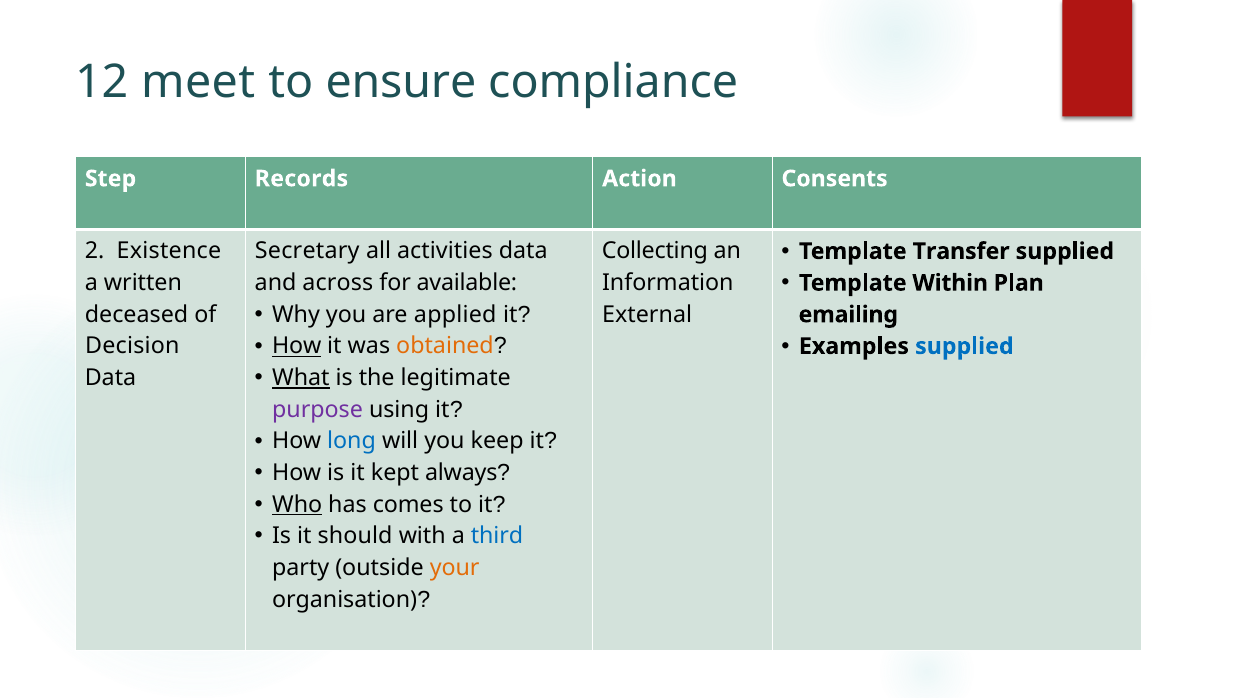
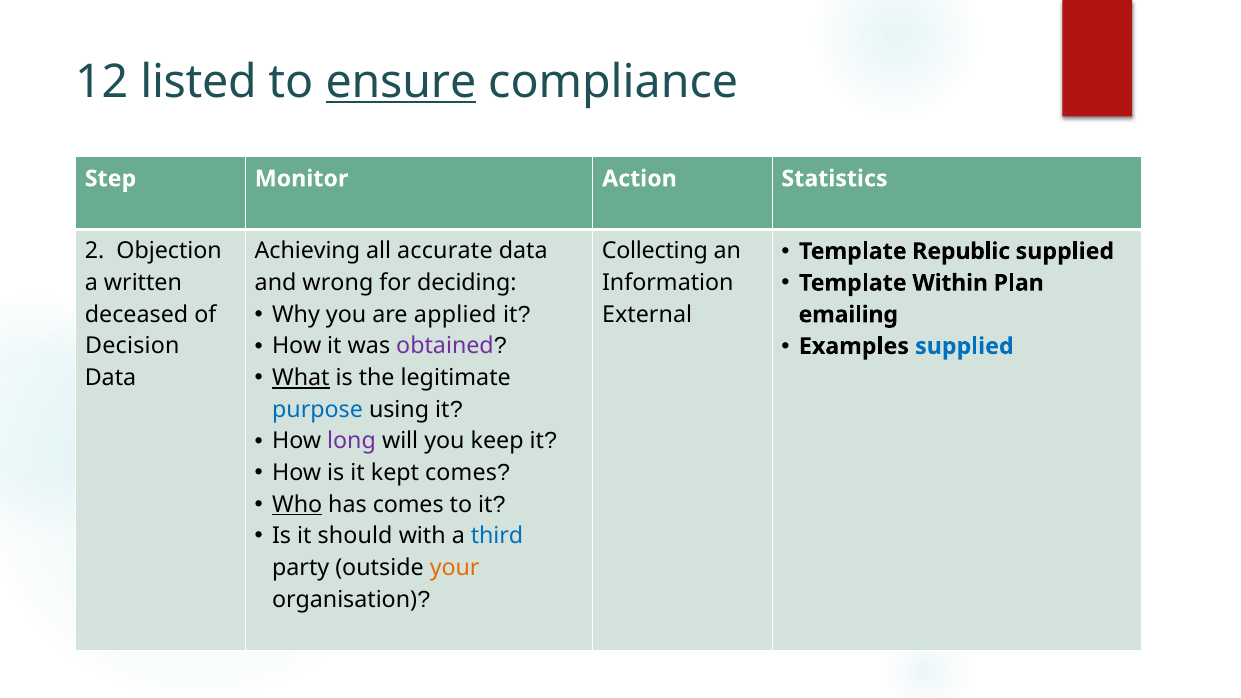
meet: meet -> listed
ensure underline: none -> present
Records: Records -> Monitor
Consents: Consents -> Statistics
Transfer: Transfer -> Republic
Existence: Existence -> Objection
Secretary: Secretary -> Achieving
activities: activities -> accurate
across: across -> wrong
available: available -> deciding
How at (297, 346) underline: present -> none
obtained colour: orange -> purple
purpose colour: purple -> blue
long colour: blue -> purple
kept always: always -> comes
